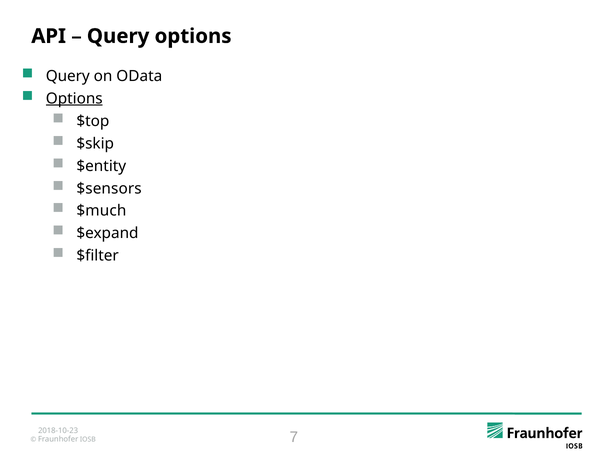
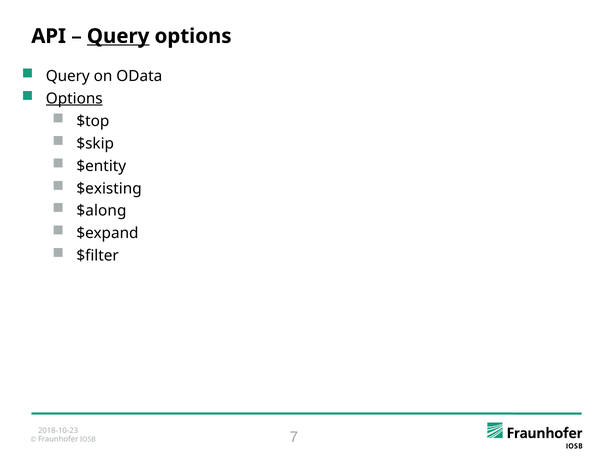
Query at (118, 36) underline: none -> present
$sensors: $sensors -> $existing
$much: $much -> $along
